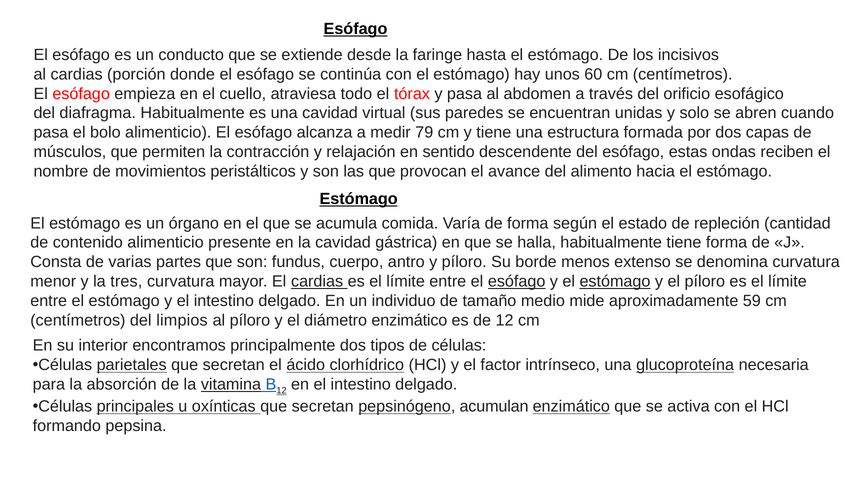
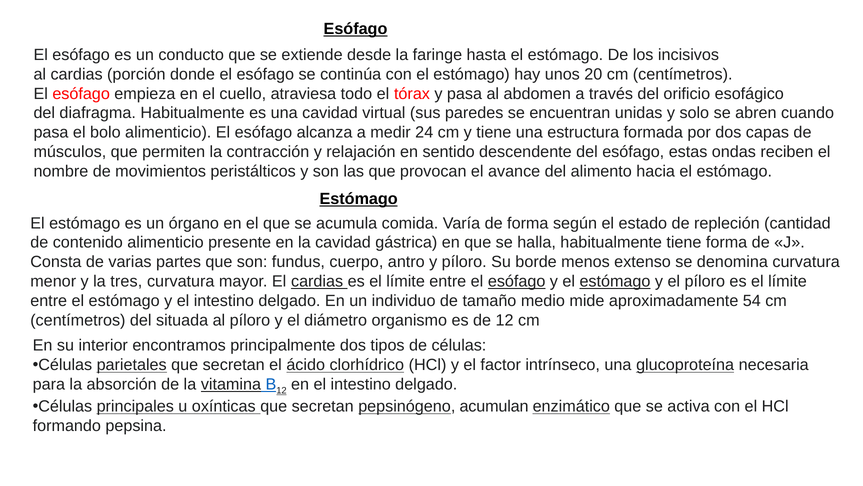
60: 60 -> 20
79: 79 -> 24
59: 59 -> 54
limpios: limpios -> situada
diámetro enzimático: enzimático -> organismo
